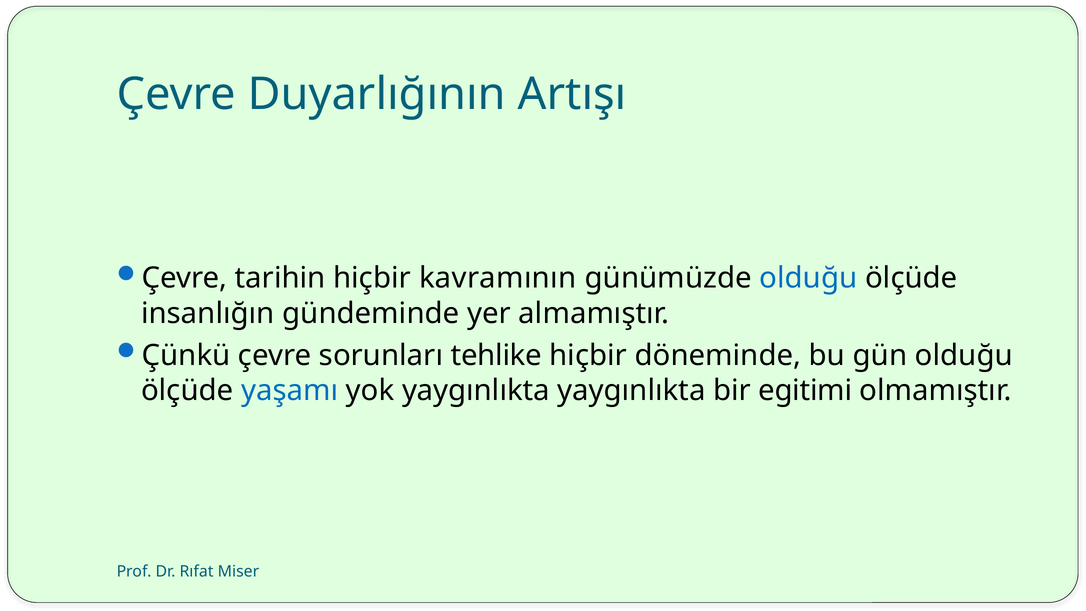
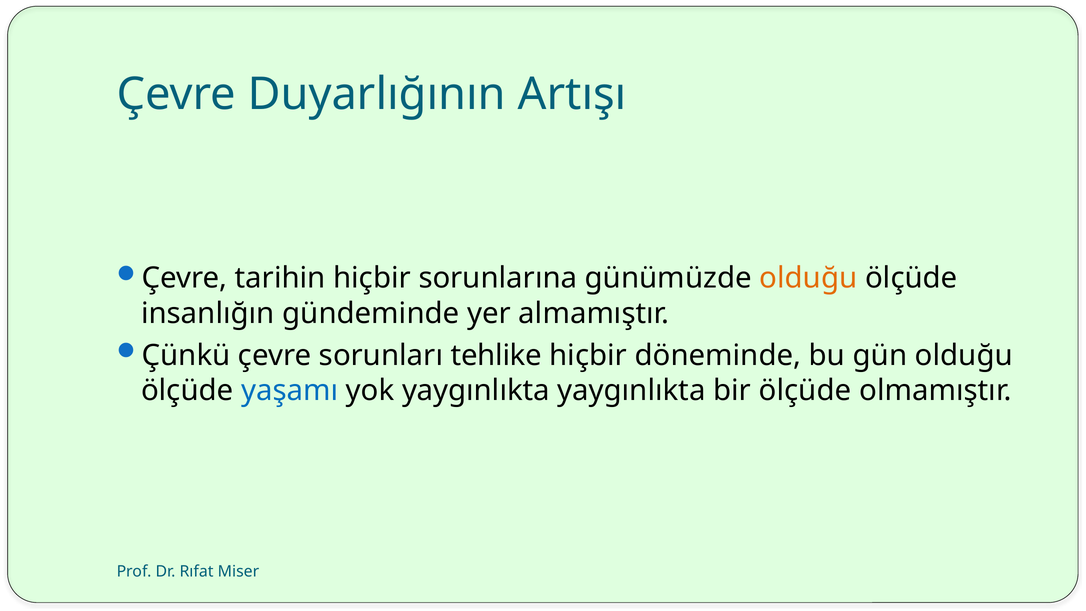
kavramının: kavramının -> sorunlarına
olduğu at (808, 278) colour: blue -> orange
bir egitimi: egitimi -> ölçüde
